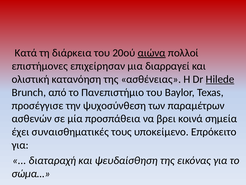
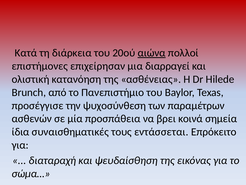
Hilede underline: present -> none
έχει: έχει -> ίδια
υποκείμενο: υποκείμενο -> εντάσσεται
